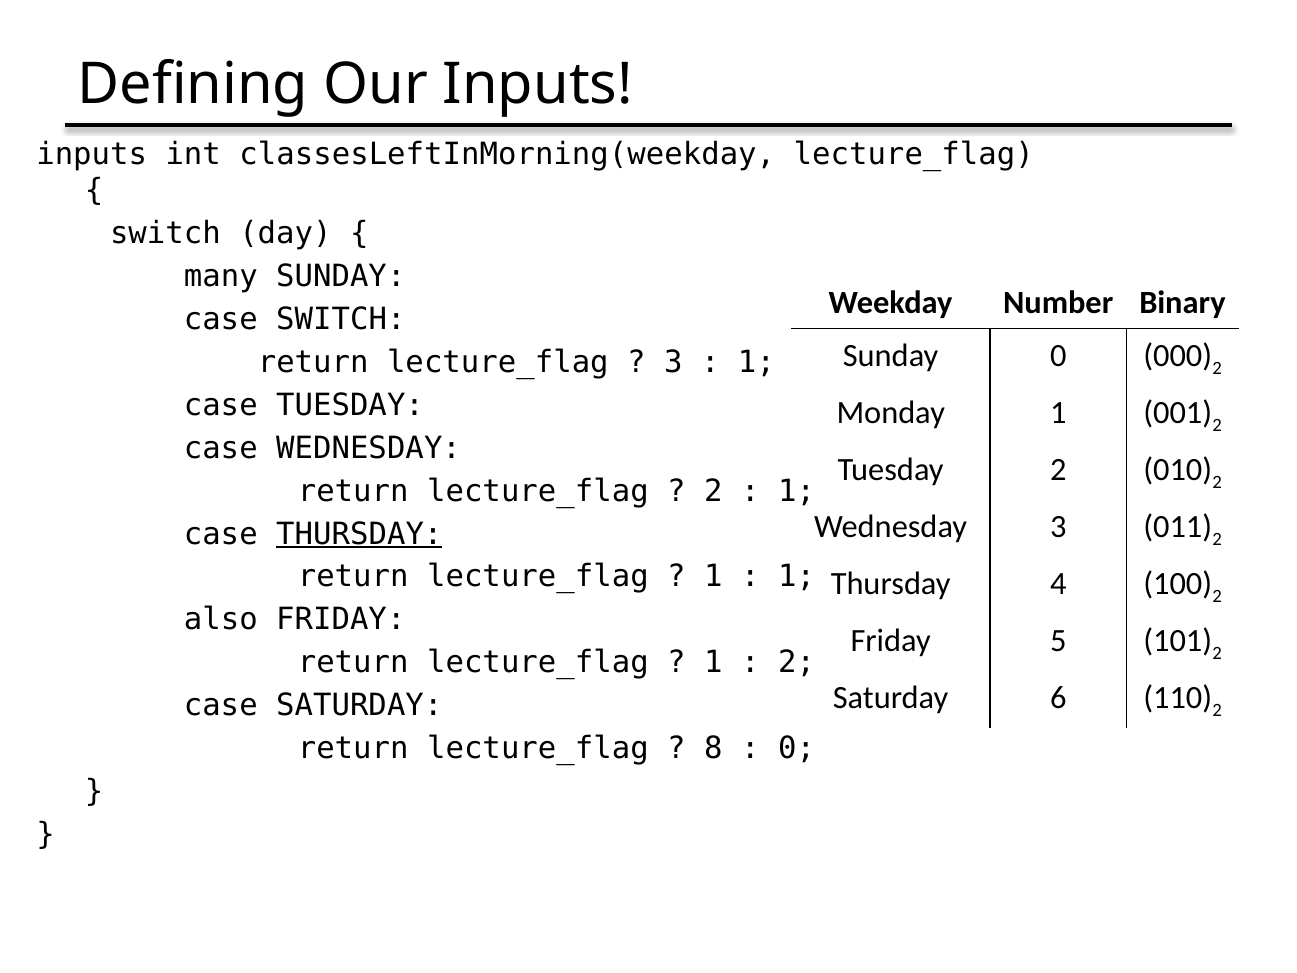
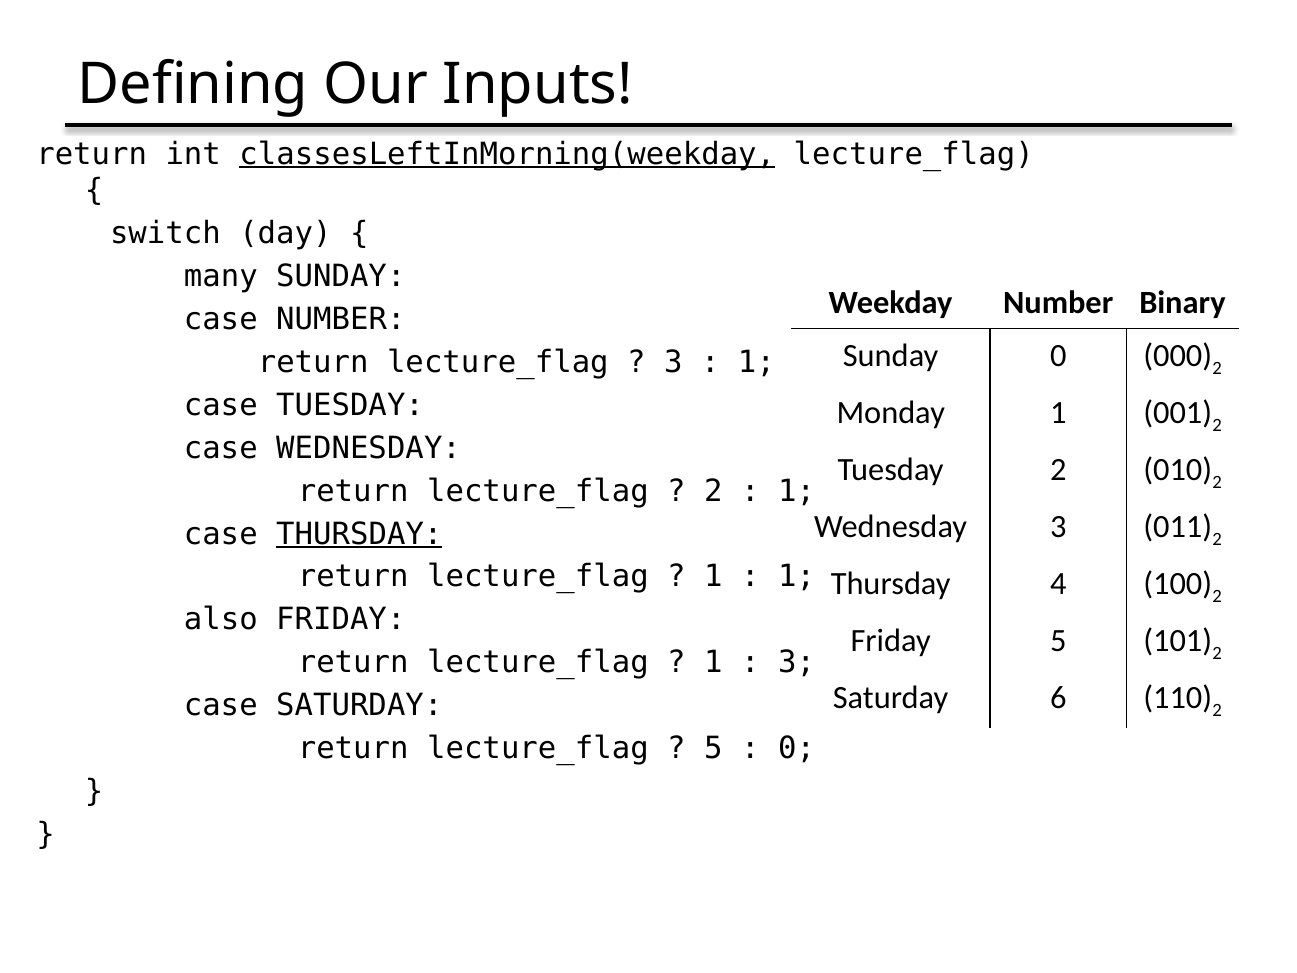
inputs at (92, 154): inputs -> return
classesLeftInMorning(weekday underline: none -> present
case SWITCH: SWITCH -> NUMBER
2 at (797, 662): 2 -> 3
8 at (713, 748): 8 -> 5
